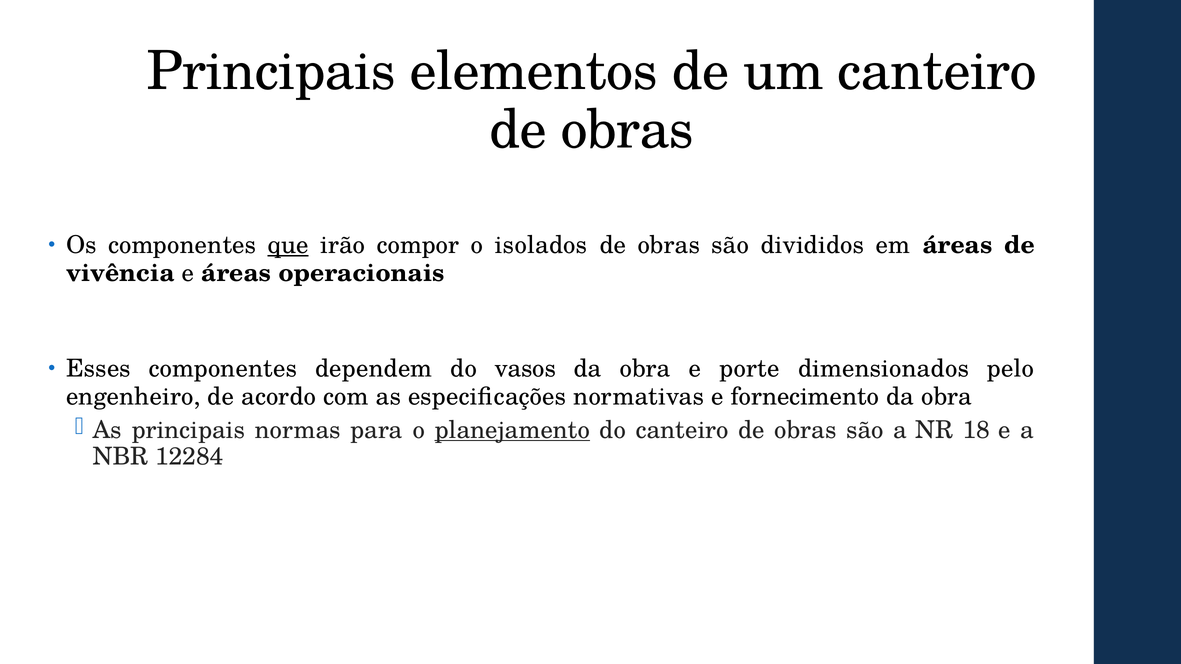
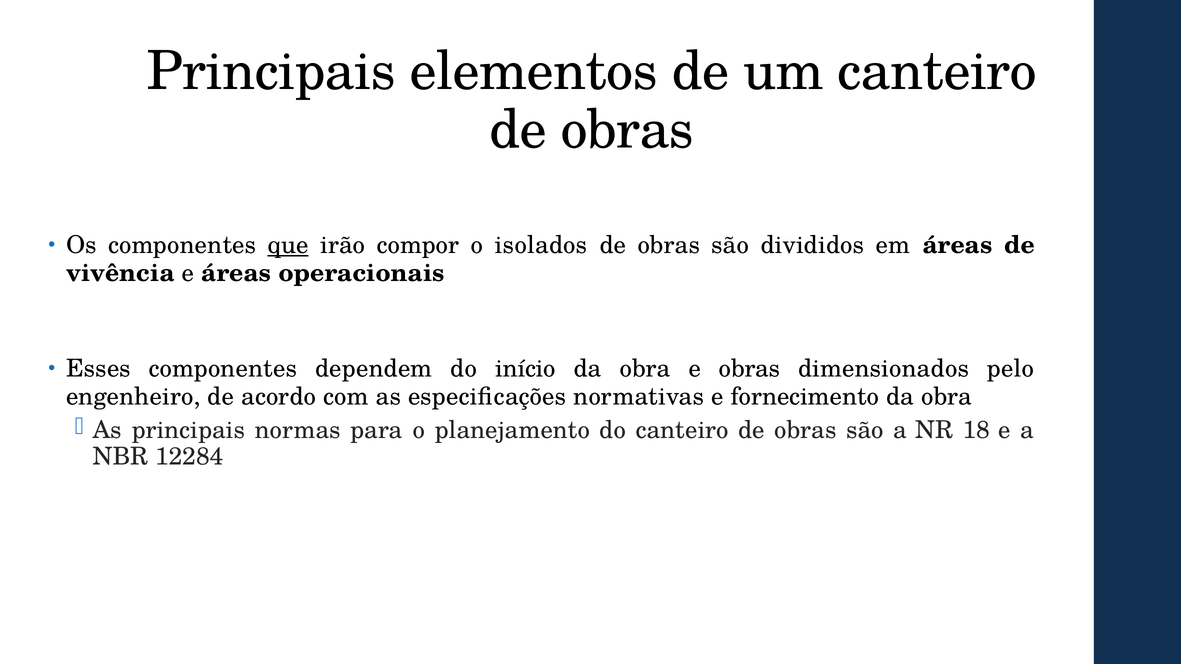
vasos: vasos -> início
e porte: porte -> obras
planejamento underline: present -> none
